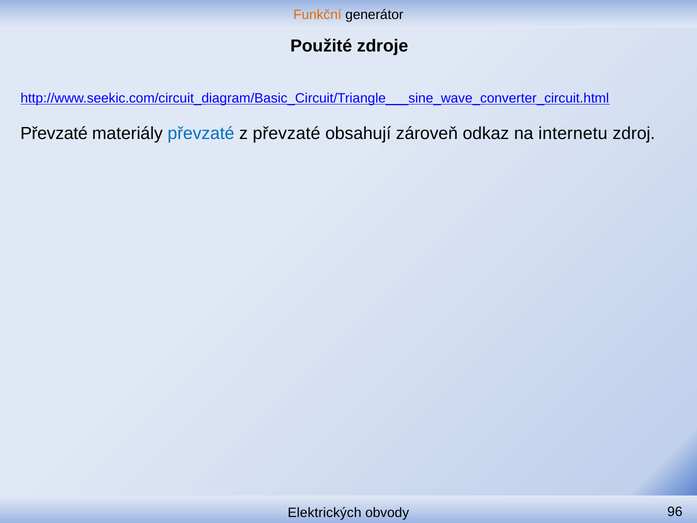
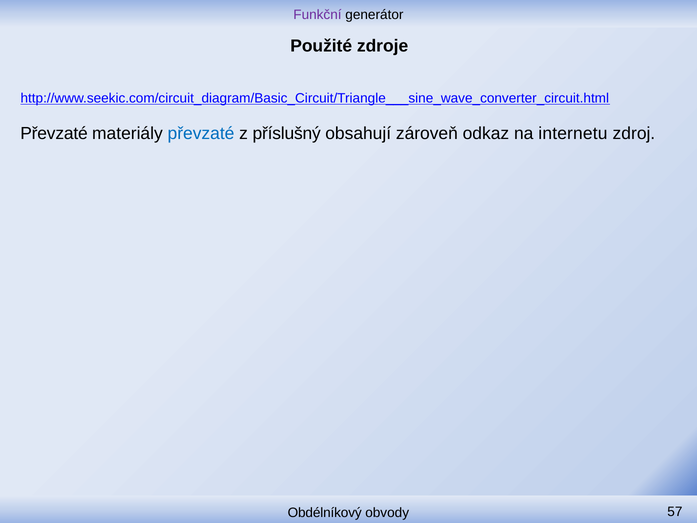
Funkční colour: orange -> purple
z převzaté: převzaté -> příslušný
Elektrických: Elektrických -> Obdélníkový
96: 96 -> 57
